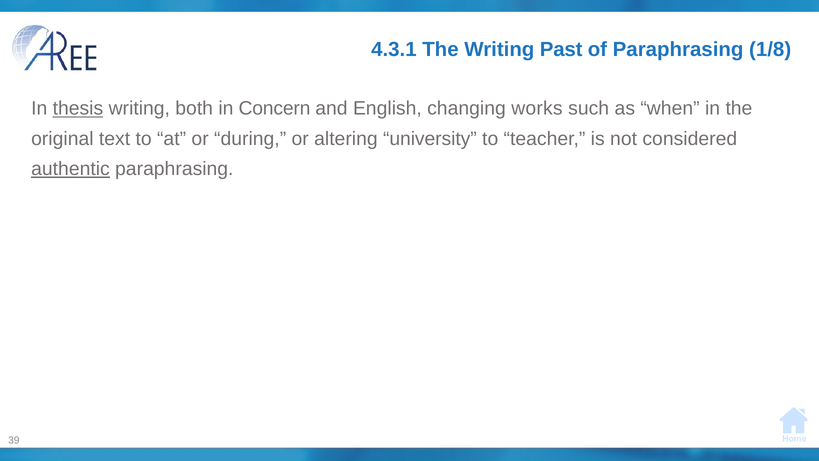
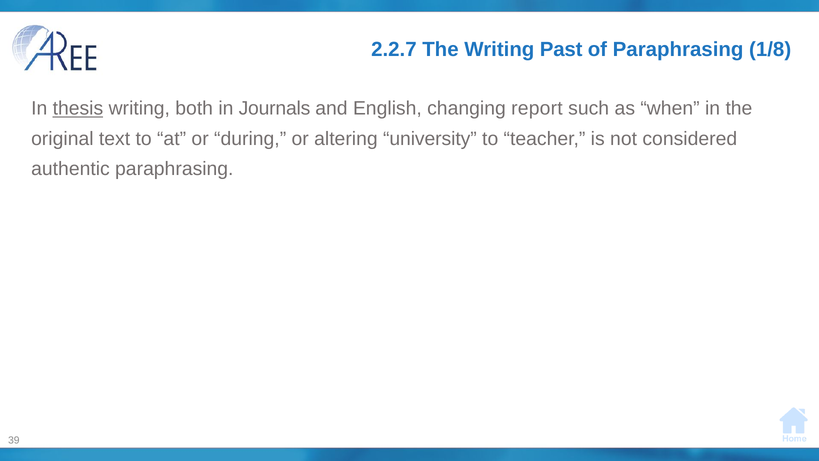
4.3.1: 4.3.1 -> 2.2.7
Concern: Concern -> Journals
works: works -> report
authentic underline: present -> none
